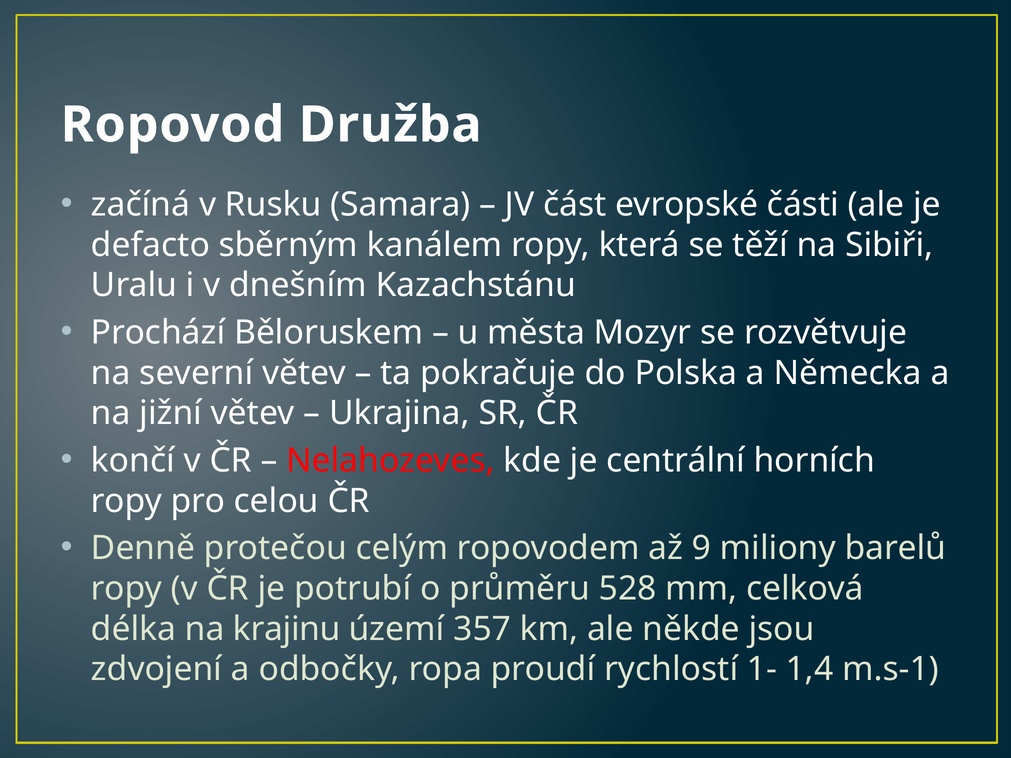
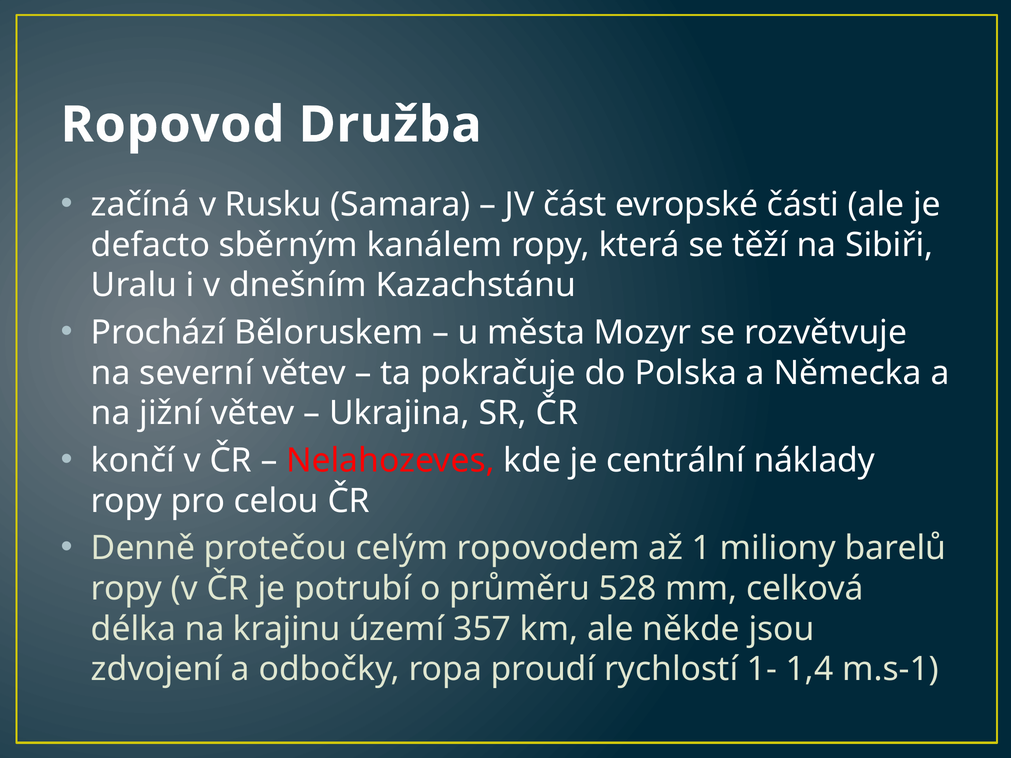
horních: horních -> náklady
9: 9 -> 1
